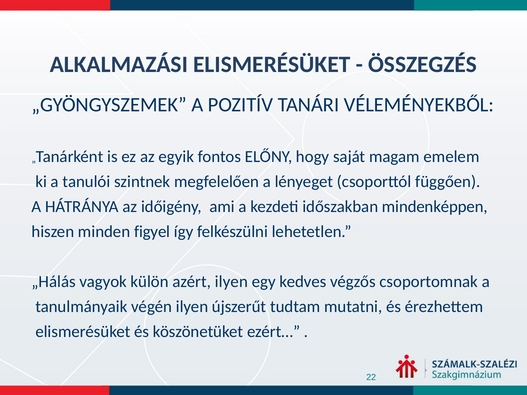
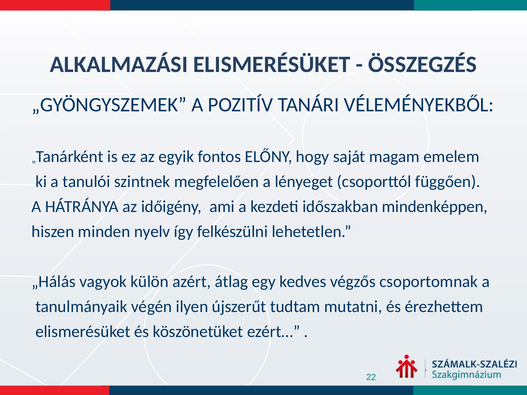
figyel: figyel -> nyelv
azért ilyen: ilyen -> átlag
